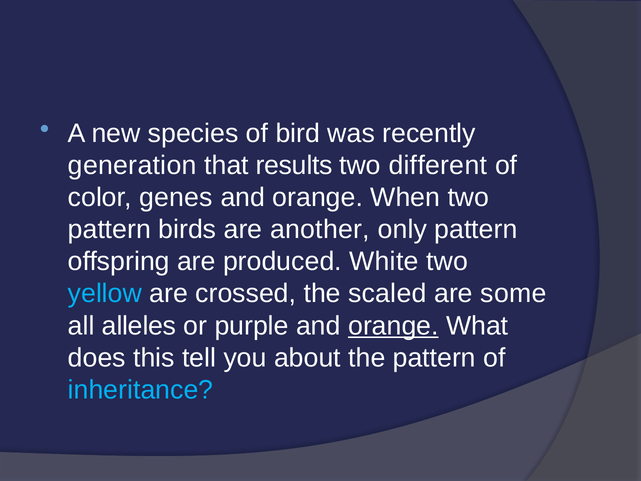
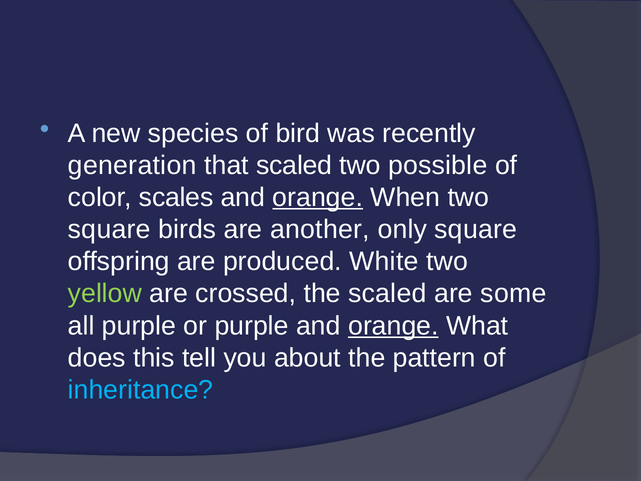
that results: results -> scaled
different: different -> possible
genes: genes -> scales
orange at (318, 197) underline: none -> present
pattern at (109, 229): pattern -> square
only pattern: pattern -> square
yellow colour: light blue -> light green
all alleles: alleles -> purple
